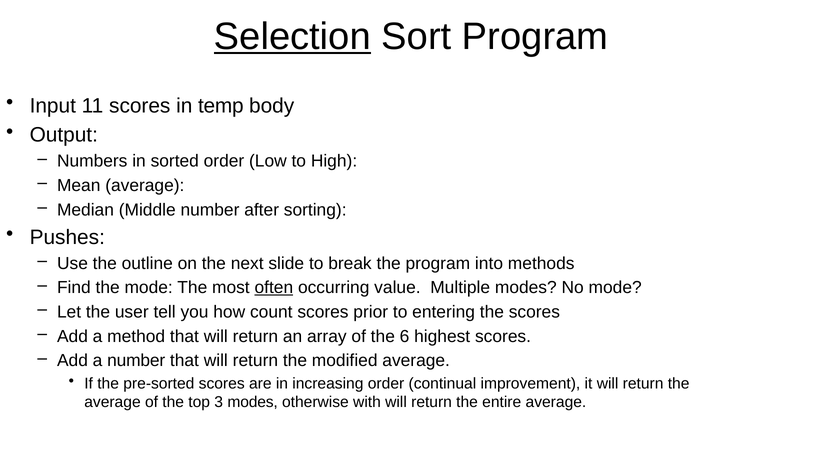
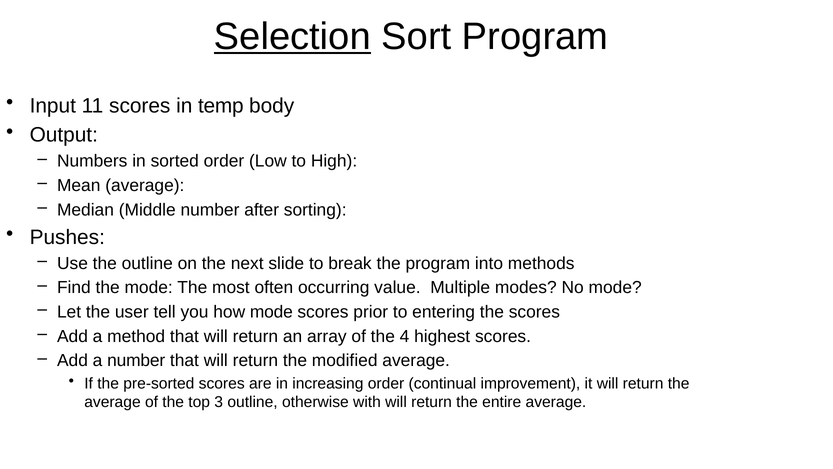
often underline: present -> none
how count: count -> mode
6: 6 -> 4
3 modes: modes -> outline
